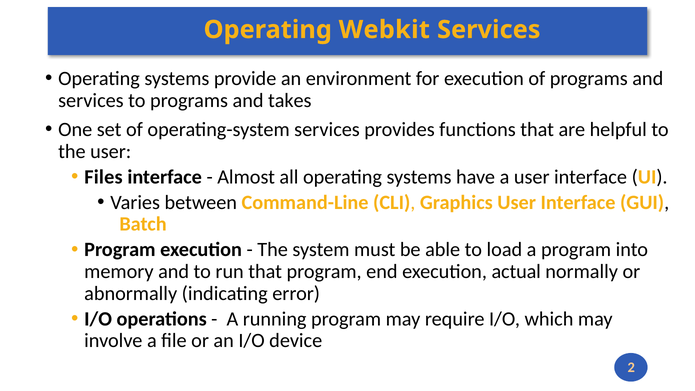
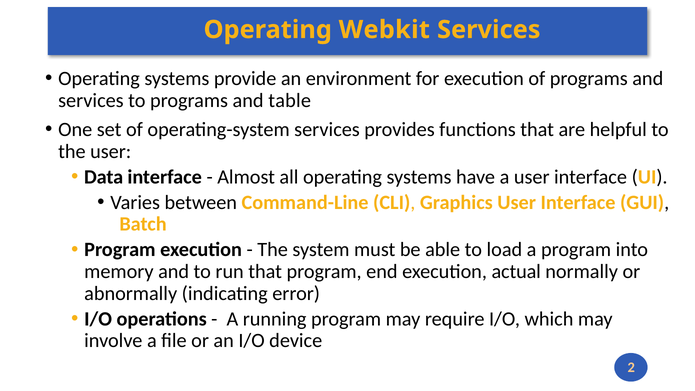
takes: takes -> table
Files: Files -> Data
